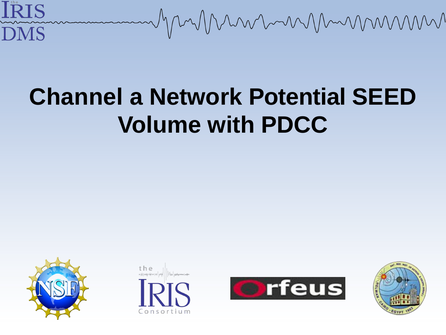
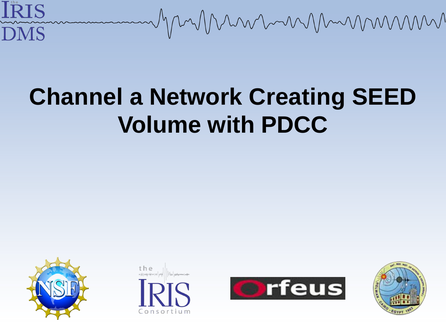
Potential: Potential -> Creating
